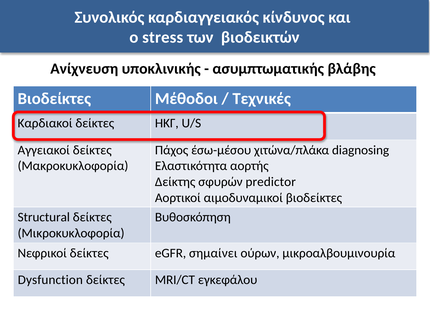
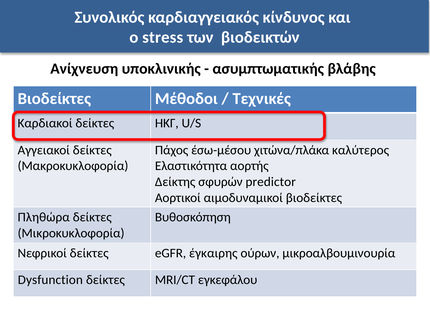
diagnosing: diagnosing -> καλύτερος
Structural: Structural -> Πληθώρα
σημαίνει: σημαίνει -> έγκαιρης
